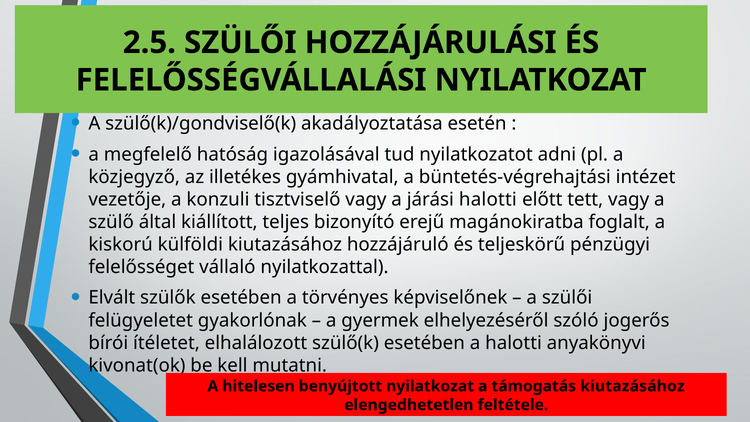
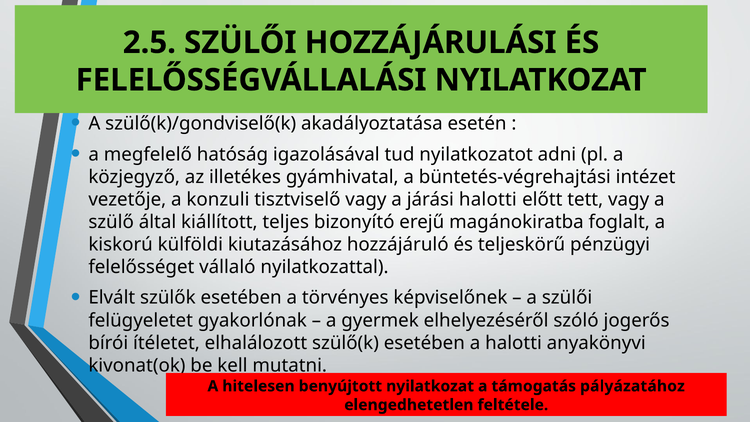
támogatás kiutazásához: kiutazásához -> pályázatához
